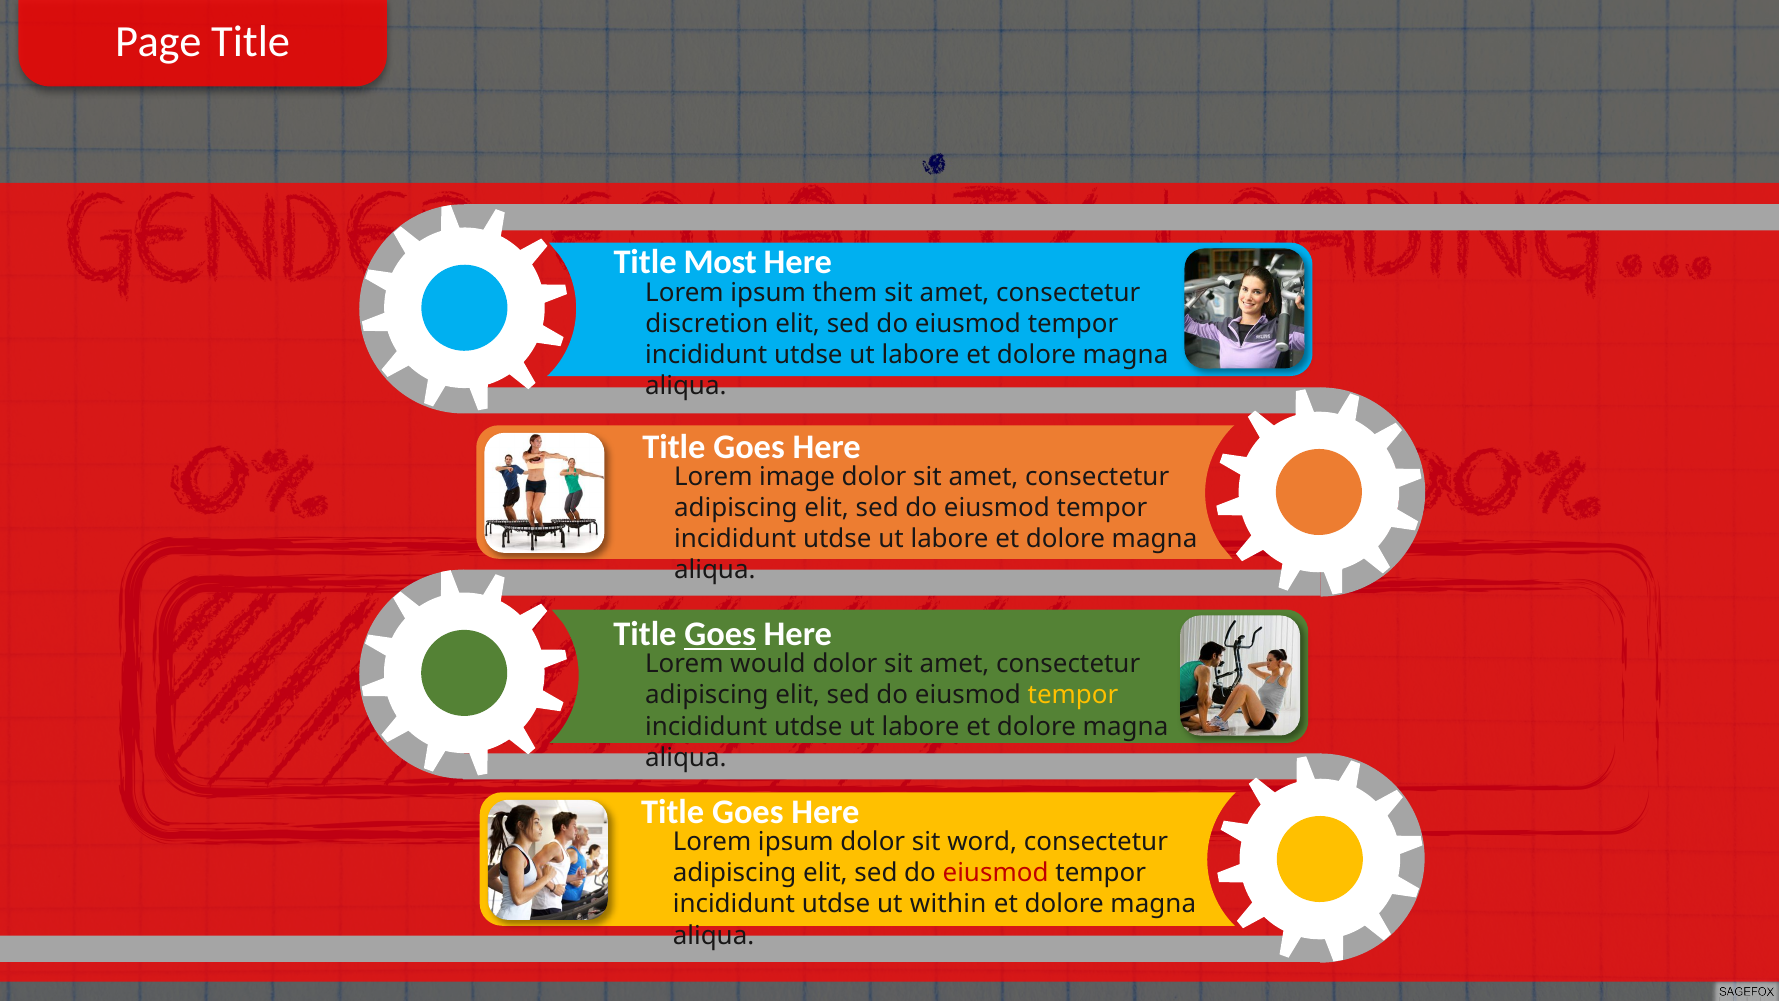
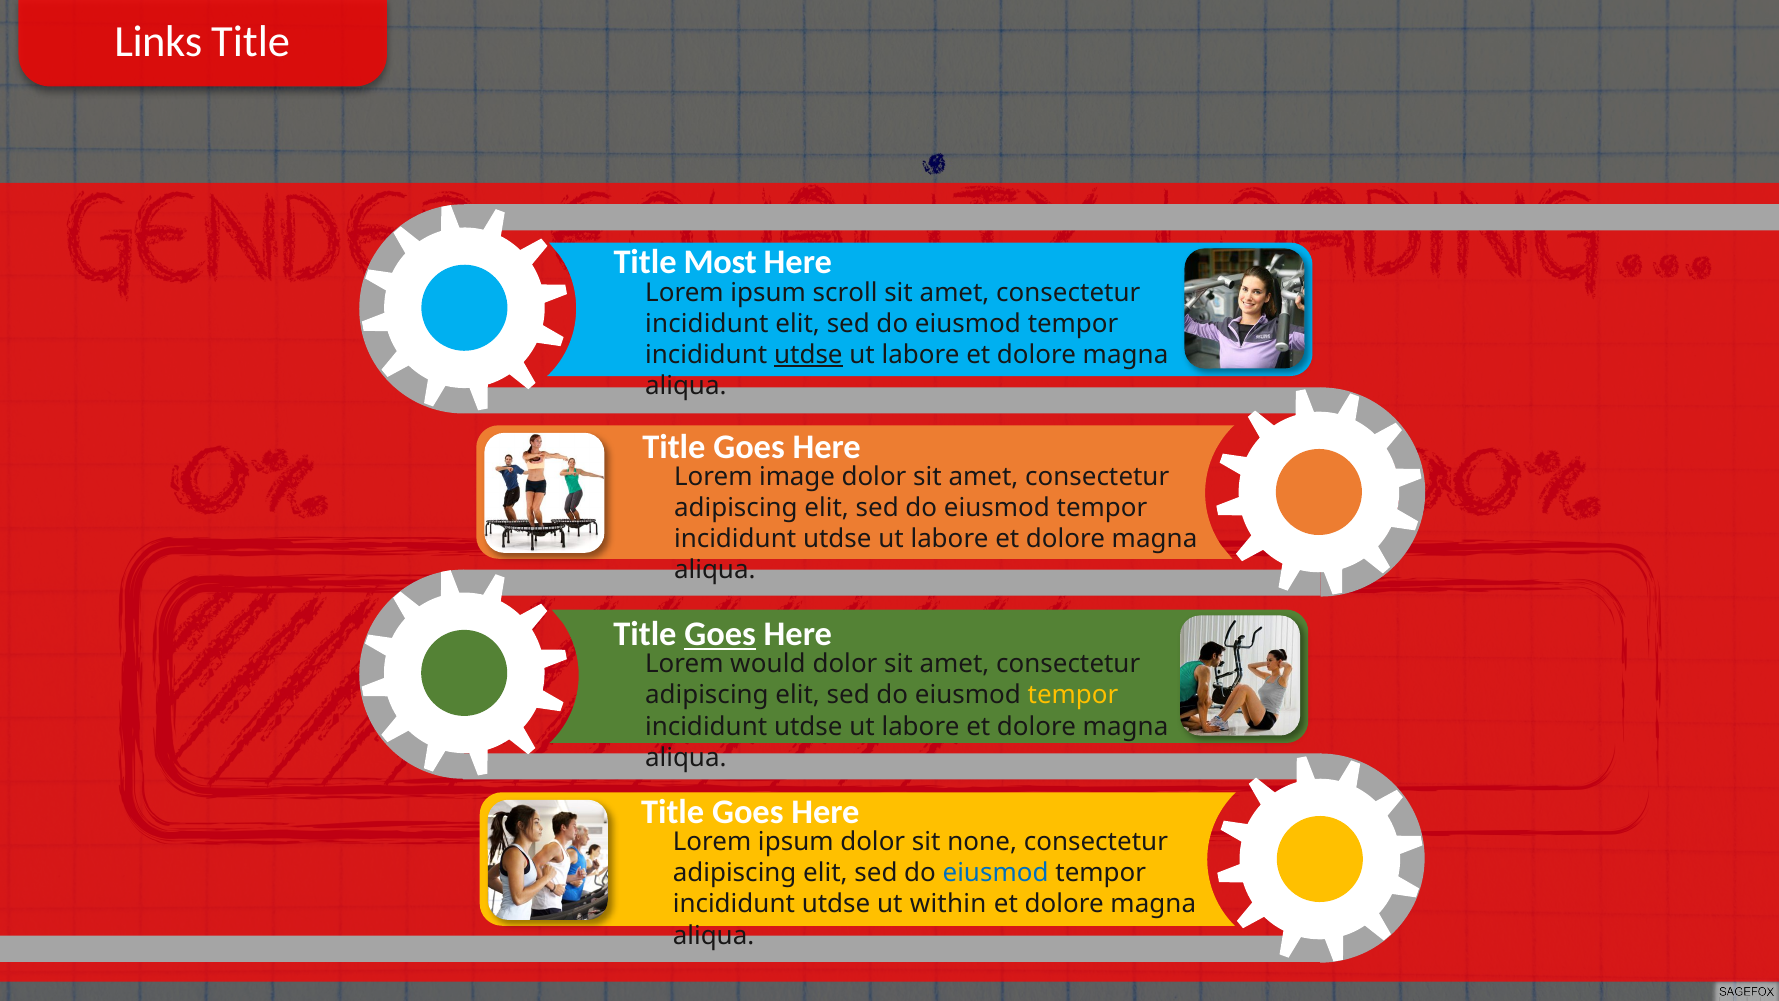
Page: Page -> Links
them: them -> scroll
discretion at (707, 324): discretion -> incididunt
utdse at (808, 355) underline: none -> present
word: word -> none
eiusmod at (996, 873) colour: red -> blue
